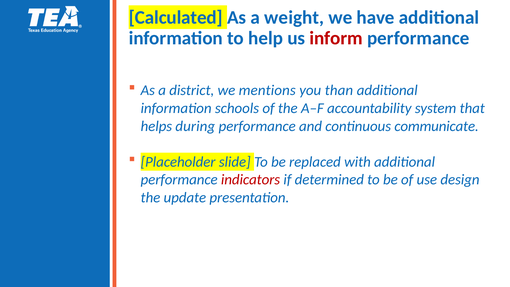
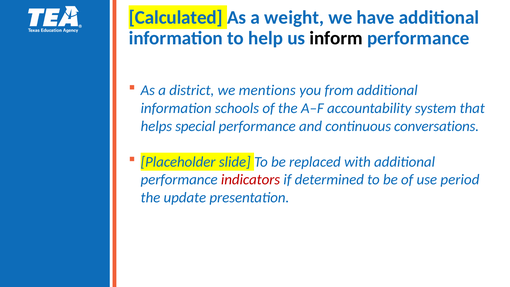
inform colour: red -> black
than: than -> from
during: during -> special
communicate: communicate -> conversations
design: design -> period
